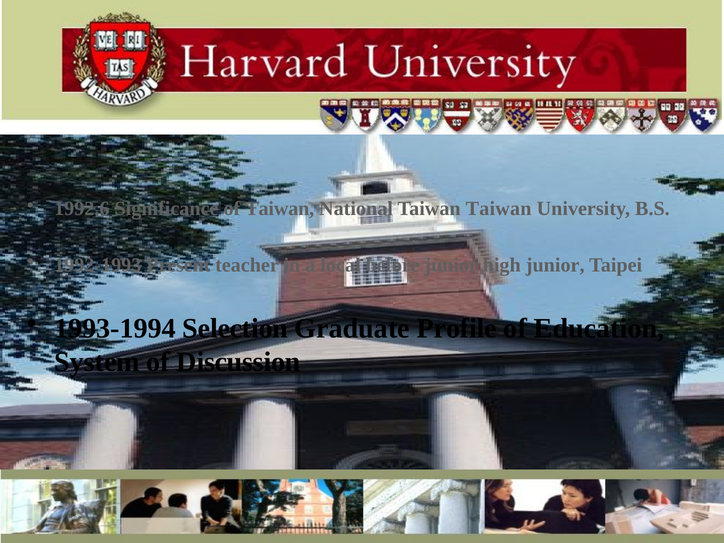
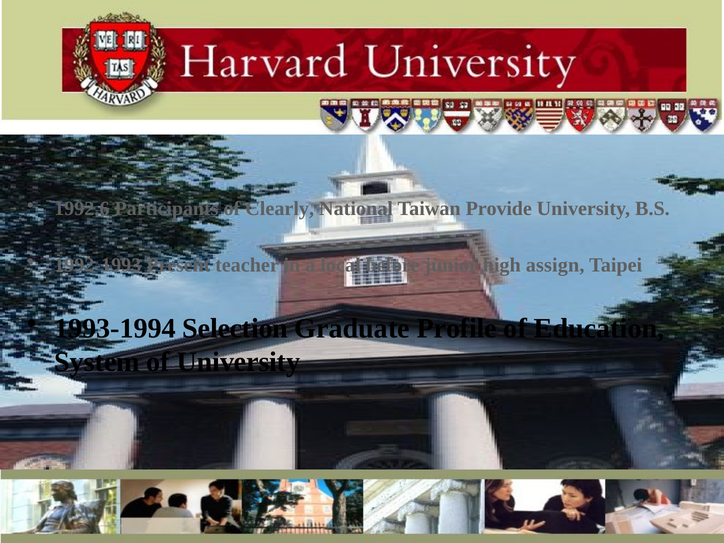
Significance: Significance -> Participants
of Taiwan: Taiwan -> Clearly
Taiwan Taiwan: Taiwan -> Provide
high junior: junior -> assign
of Discussion: Discussion -> University
